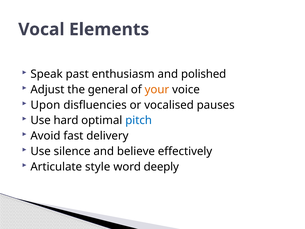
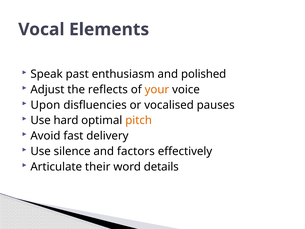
general: general -> reflects
pitch colour: blue -> orange
believe: believe -> factors
style: style -> their
deeply: deeply -> details
